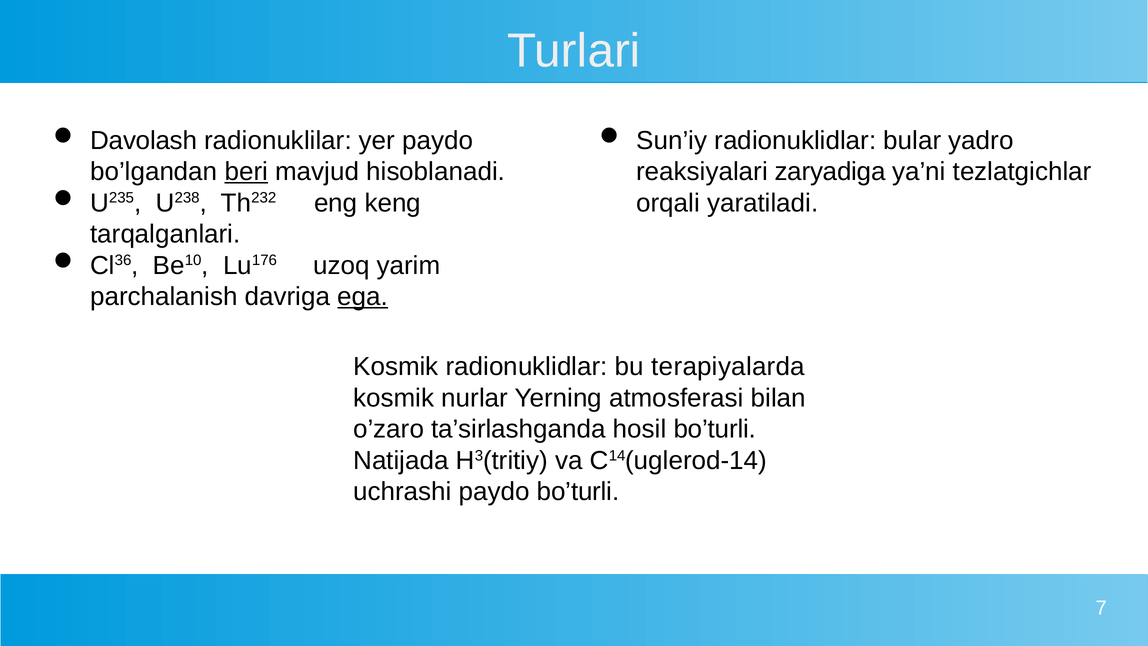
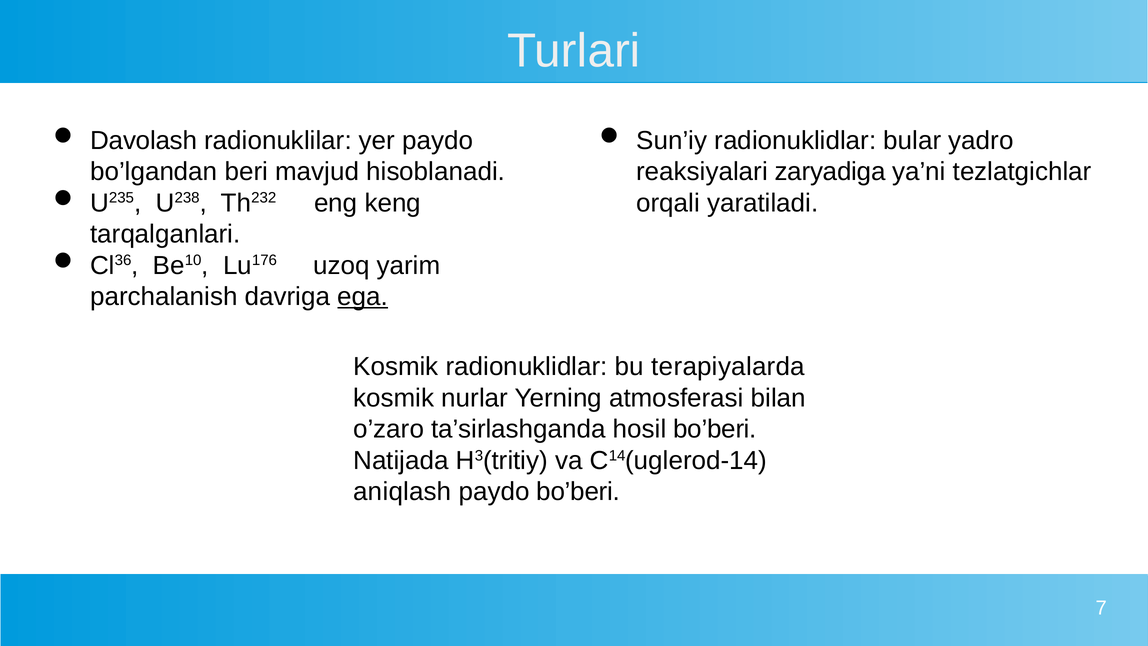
beri underline: present -> none
hosil bo’turli: bo’turli -> bo’beri
uchrashi: uchrashi -> aniqlash
paydo bo’turli: bo’turli -> bo’beri
